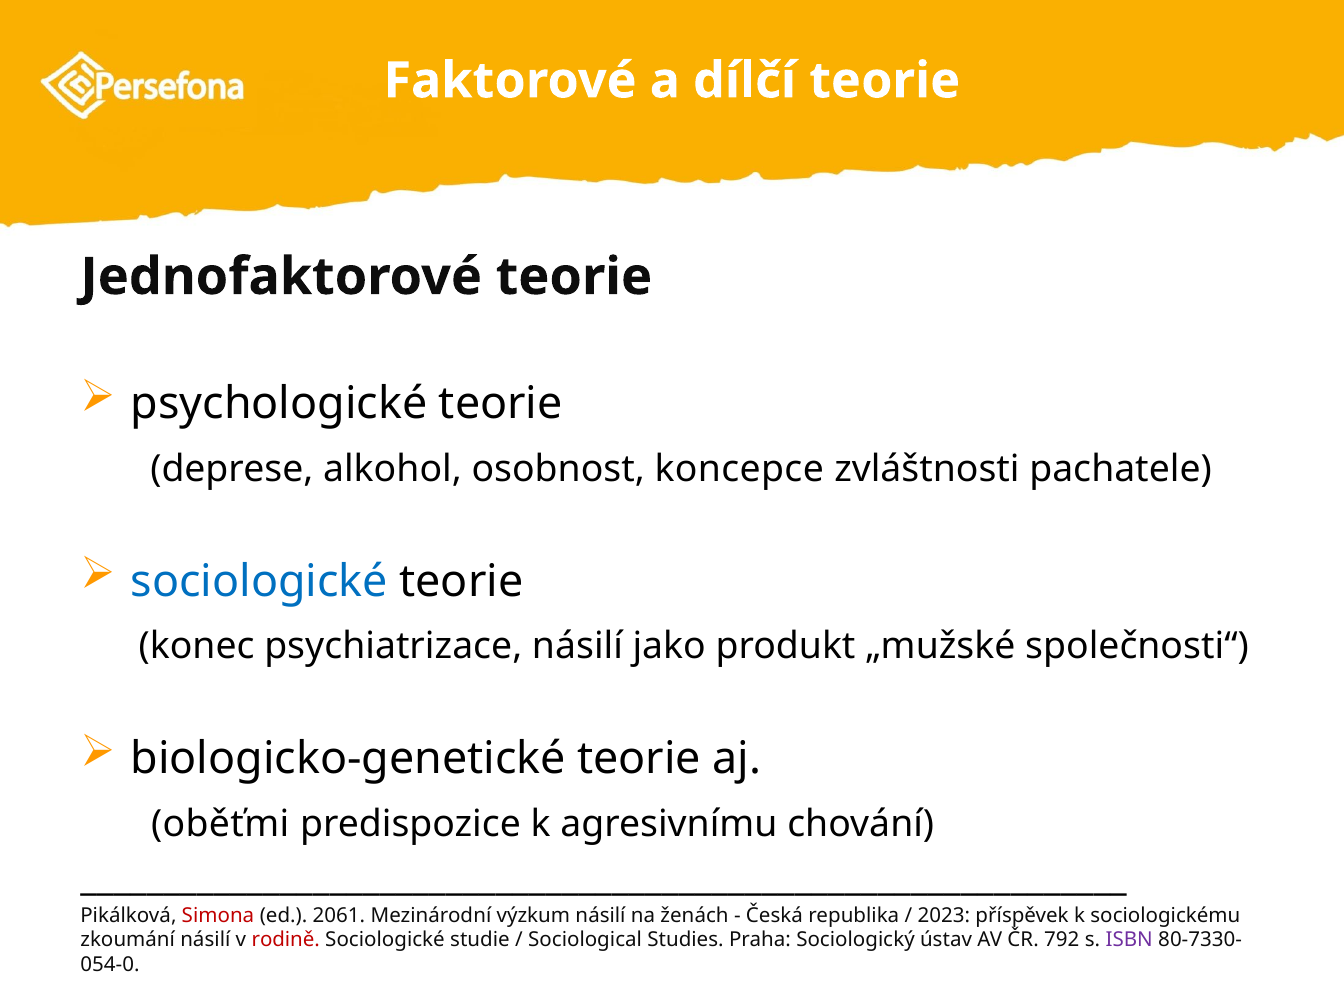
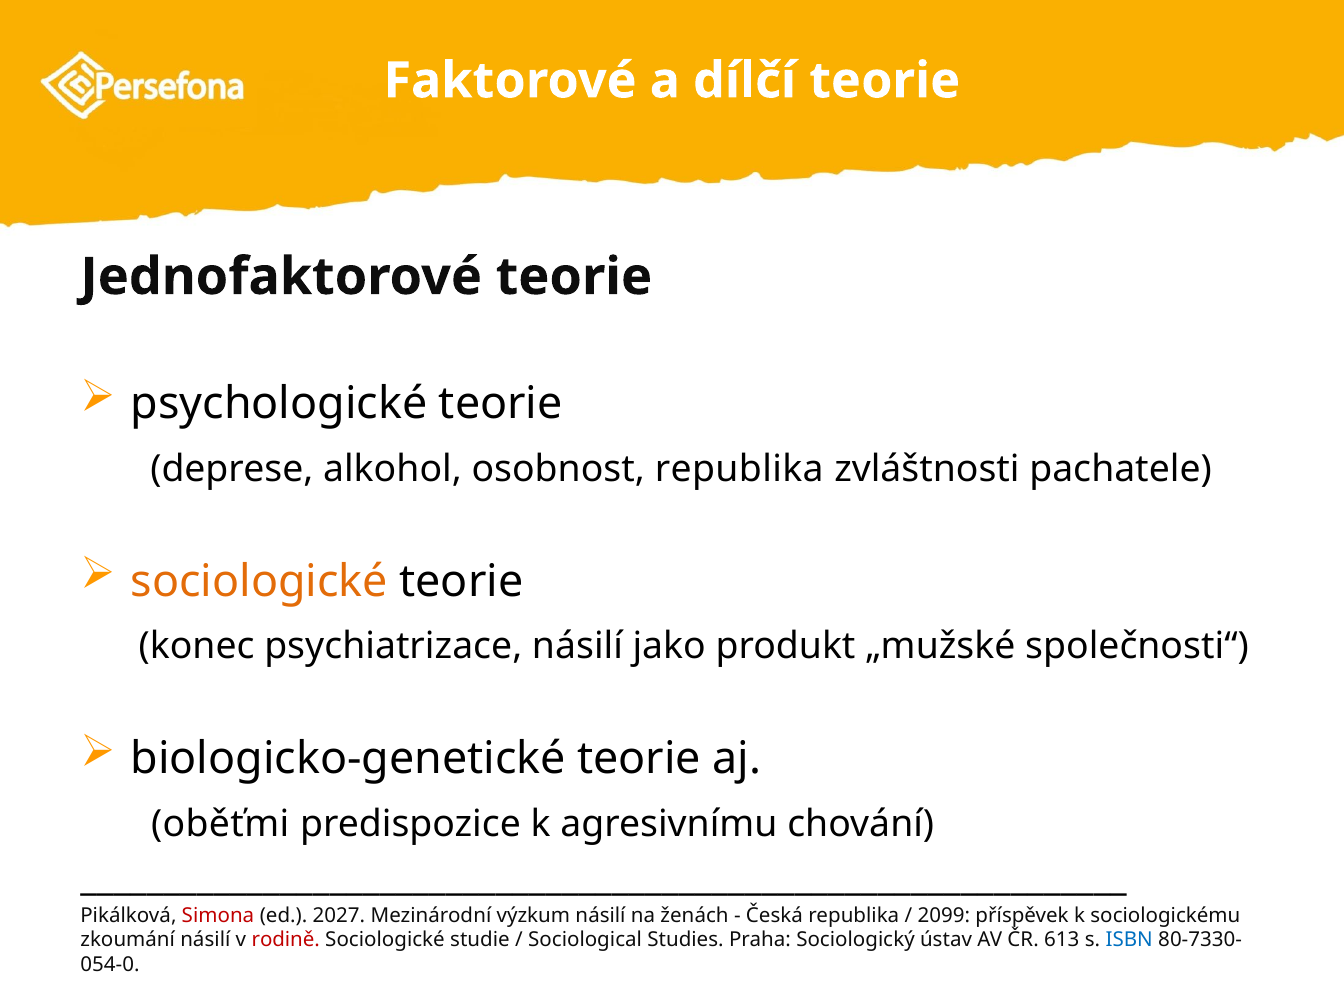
osobnost koncepce: koncepce -> republika
sociologické at (259, 581) colour: blue -> orange
2061: 2061 -> 2027
2023: 2023 -> 2099
792: 792 -> 613
ISBN colour: purple -> blue
